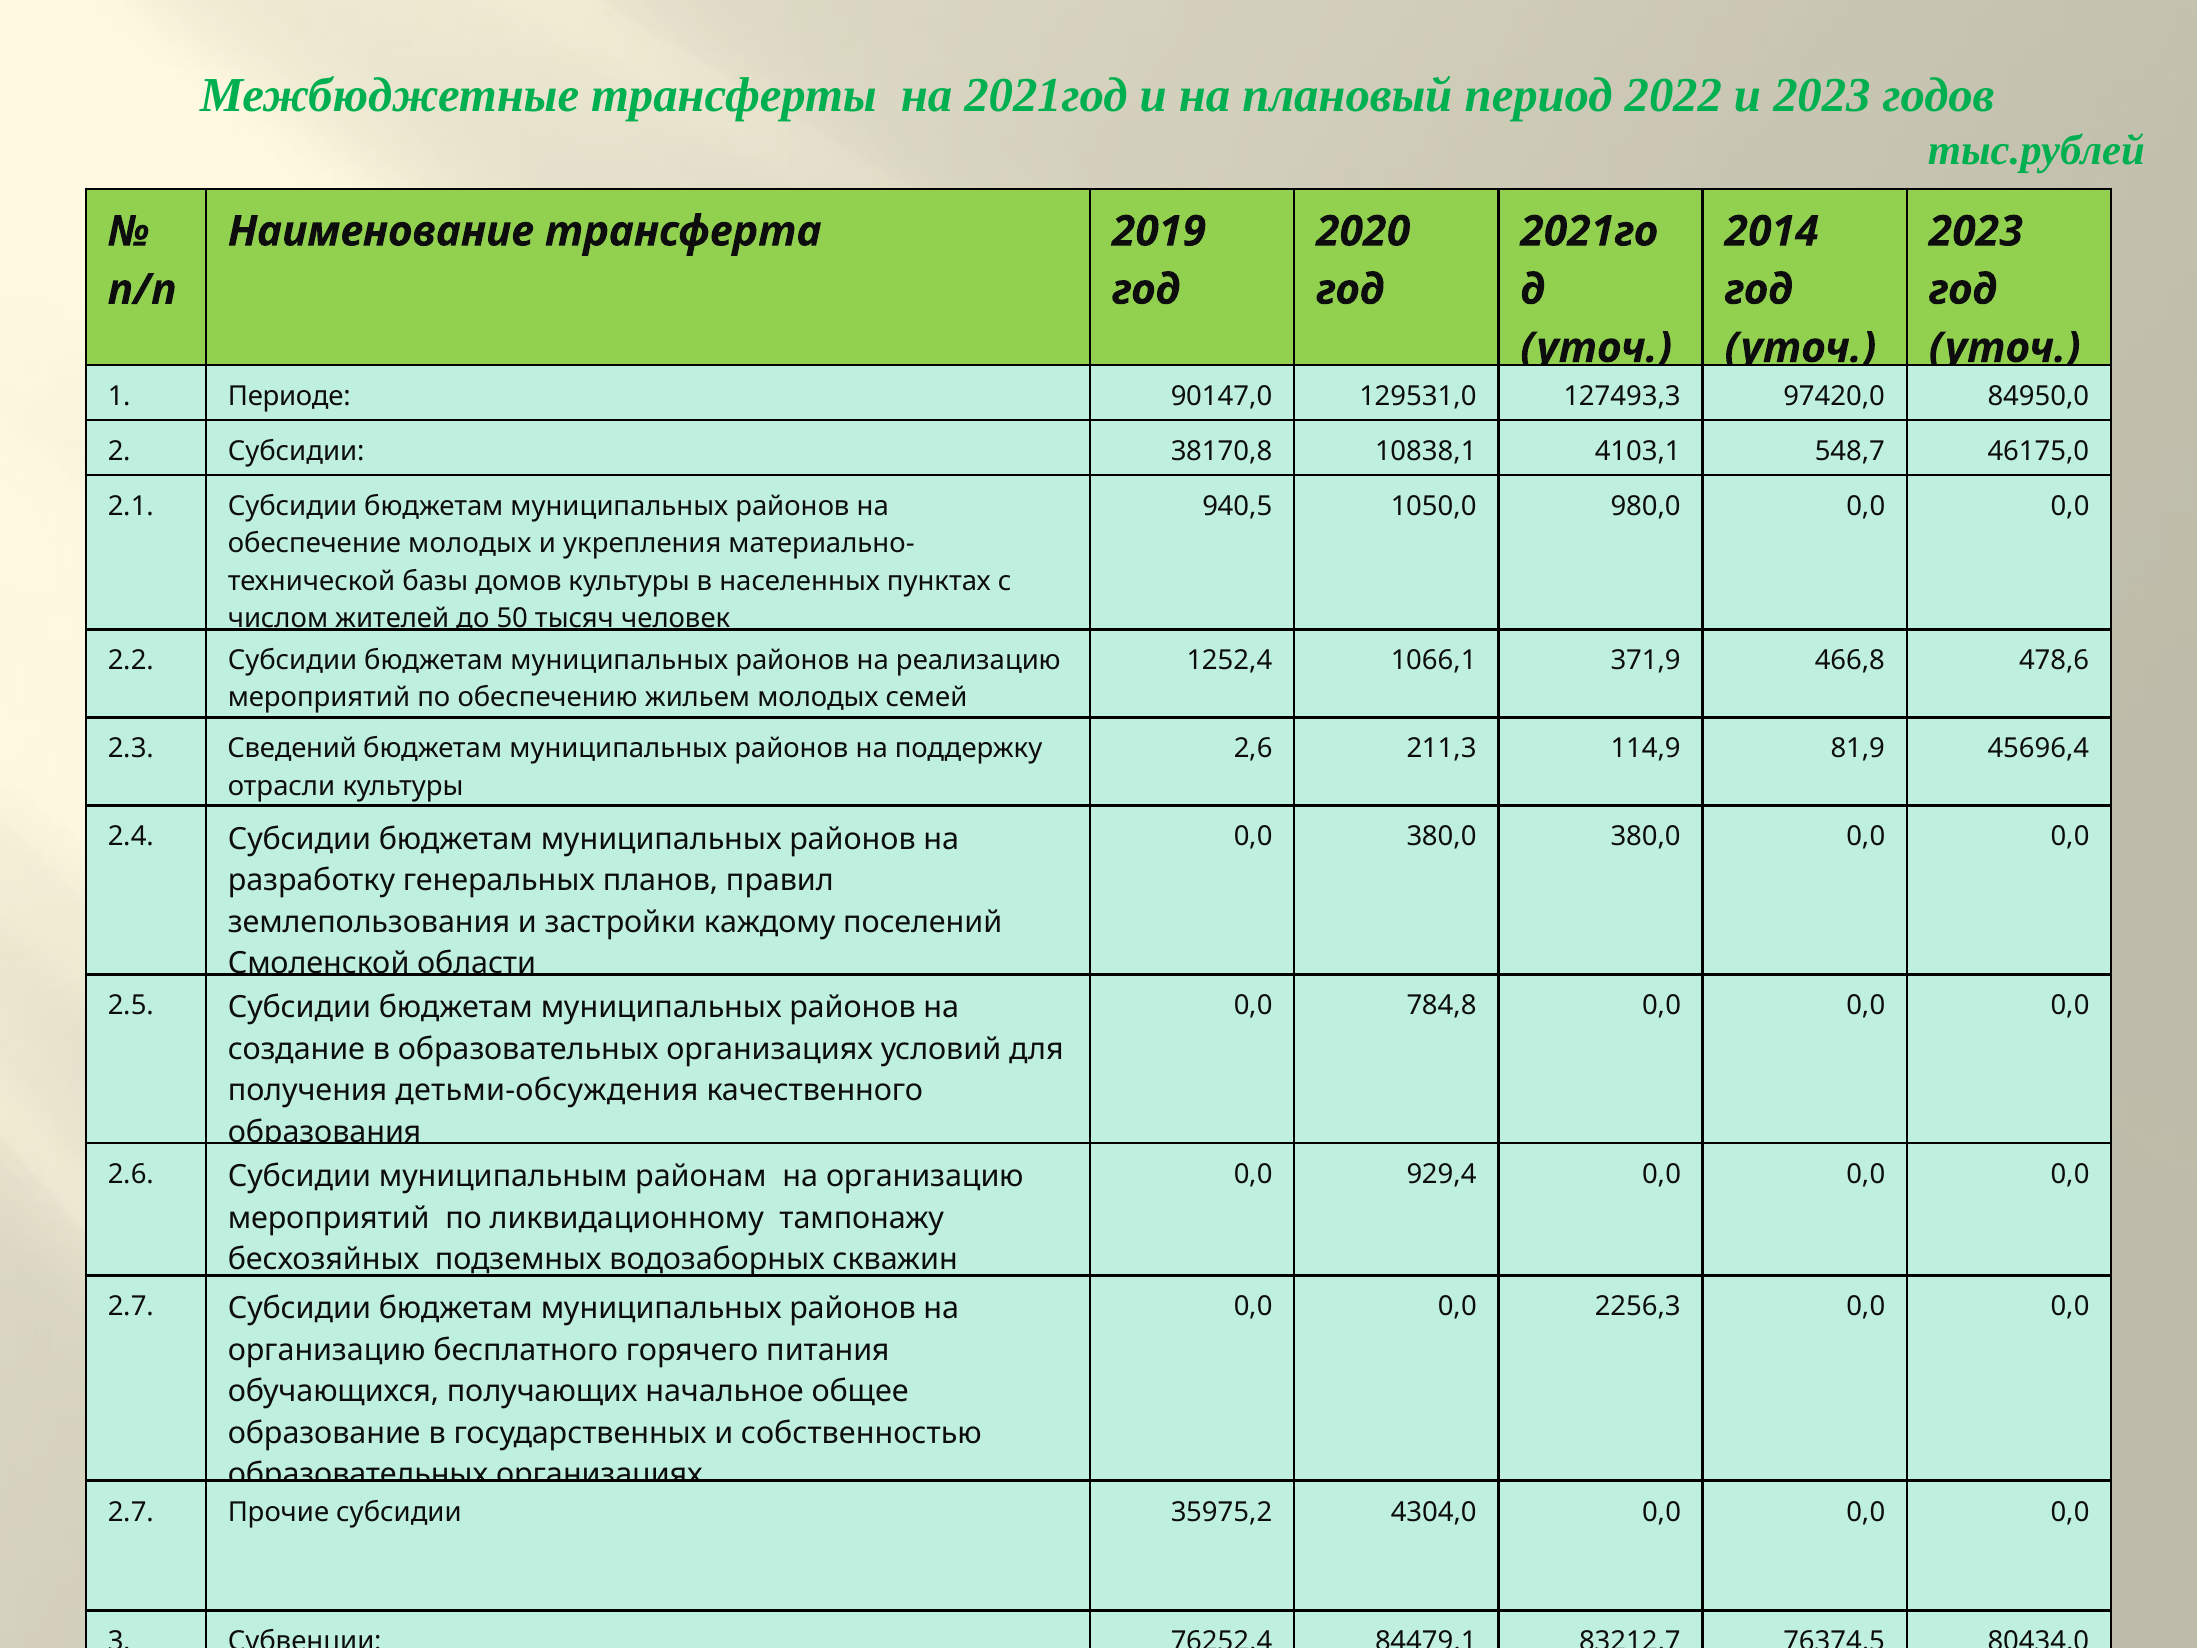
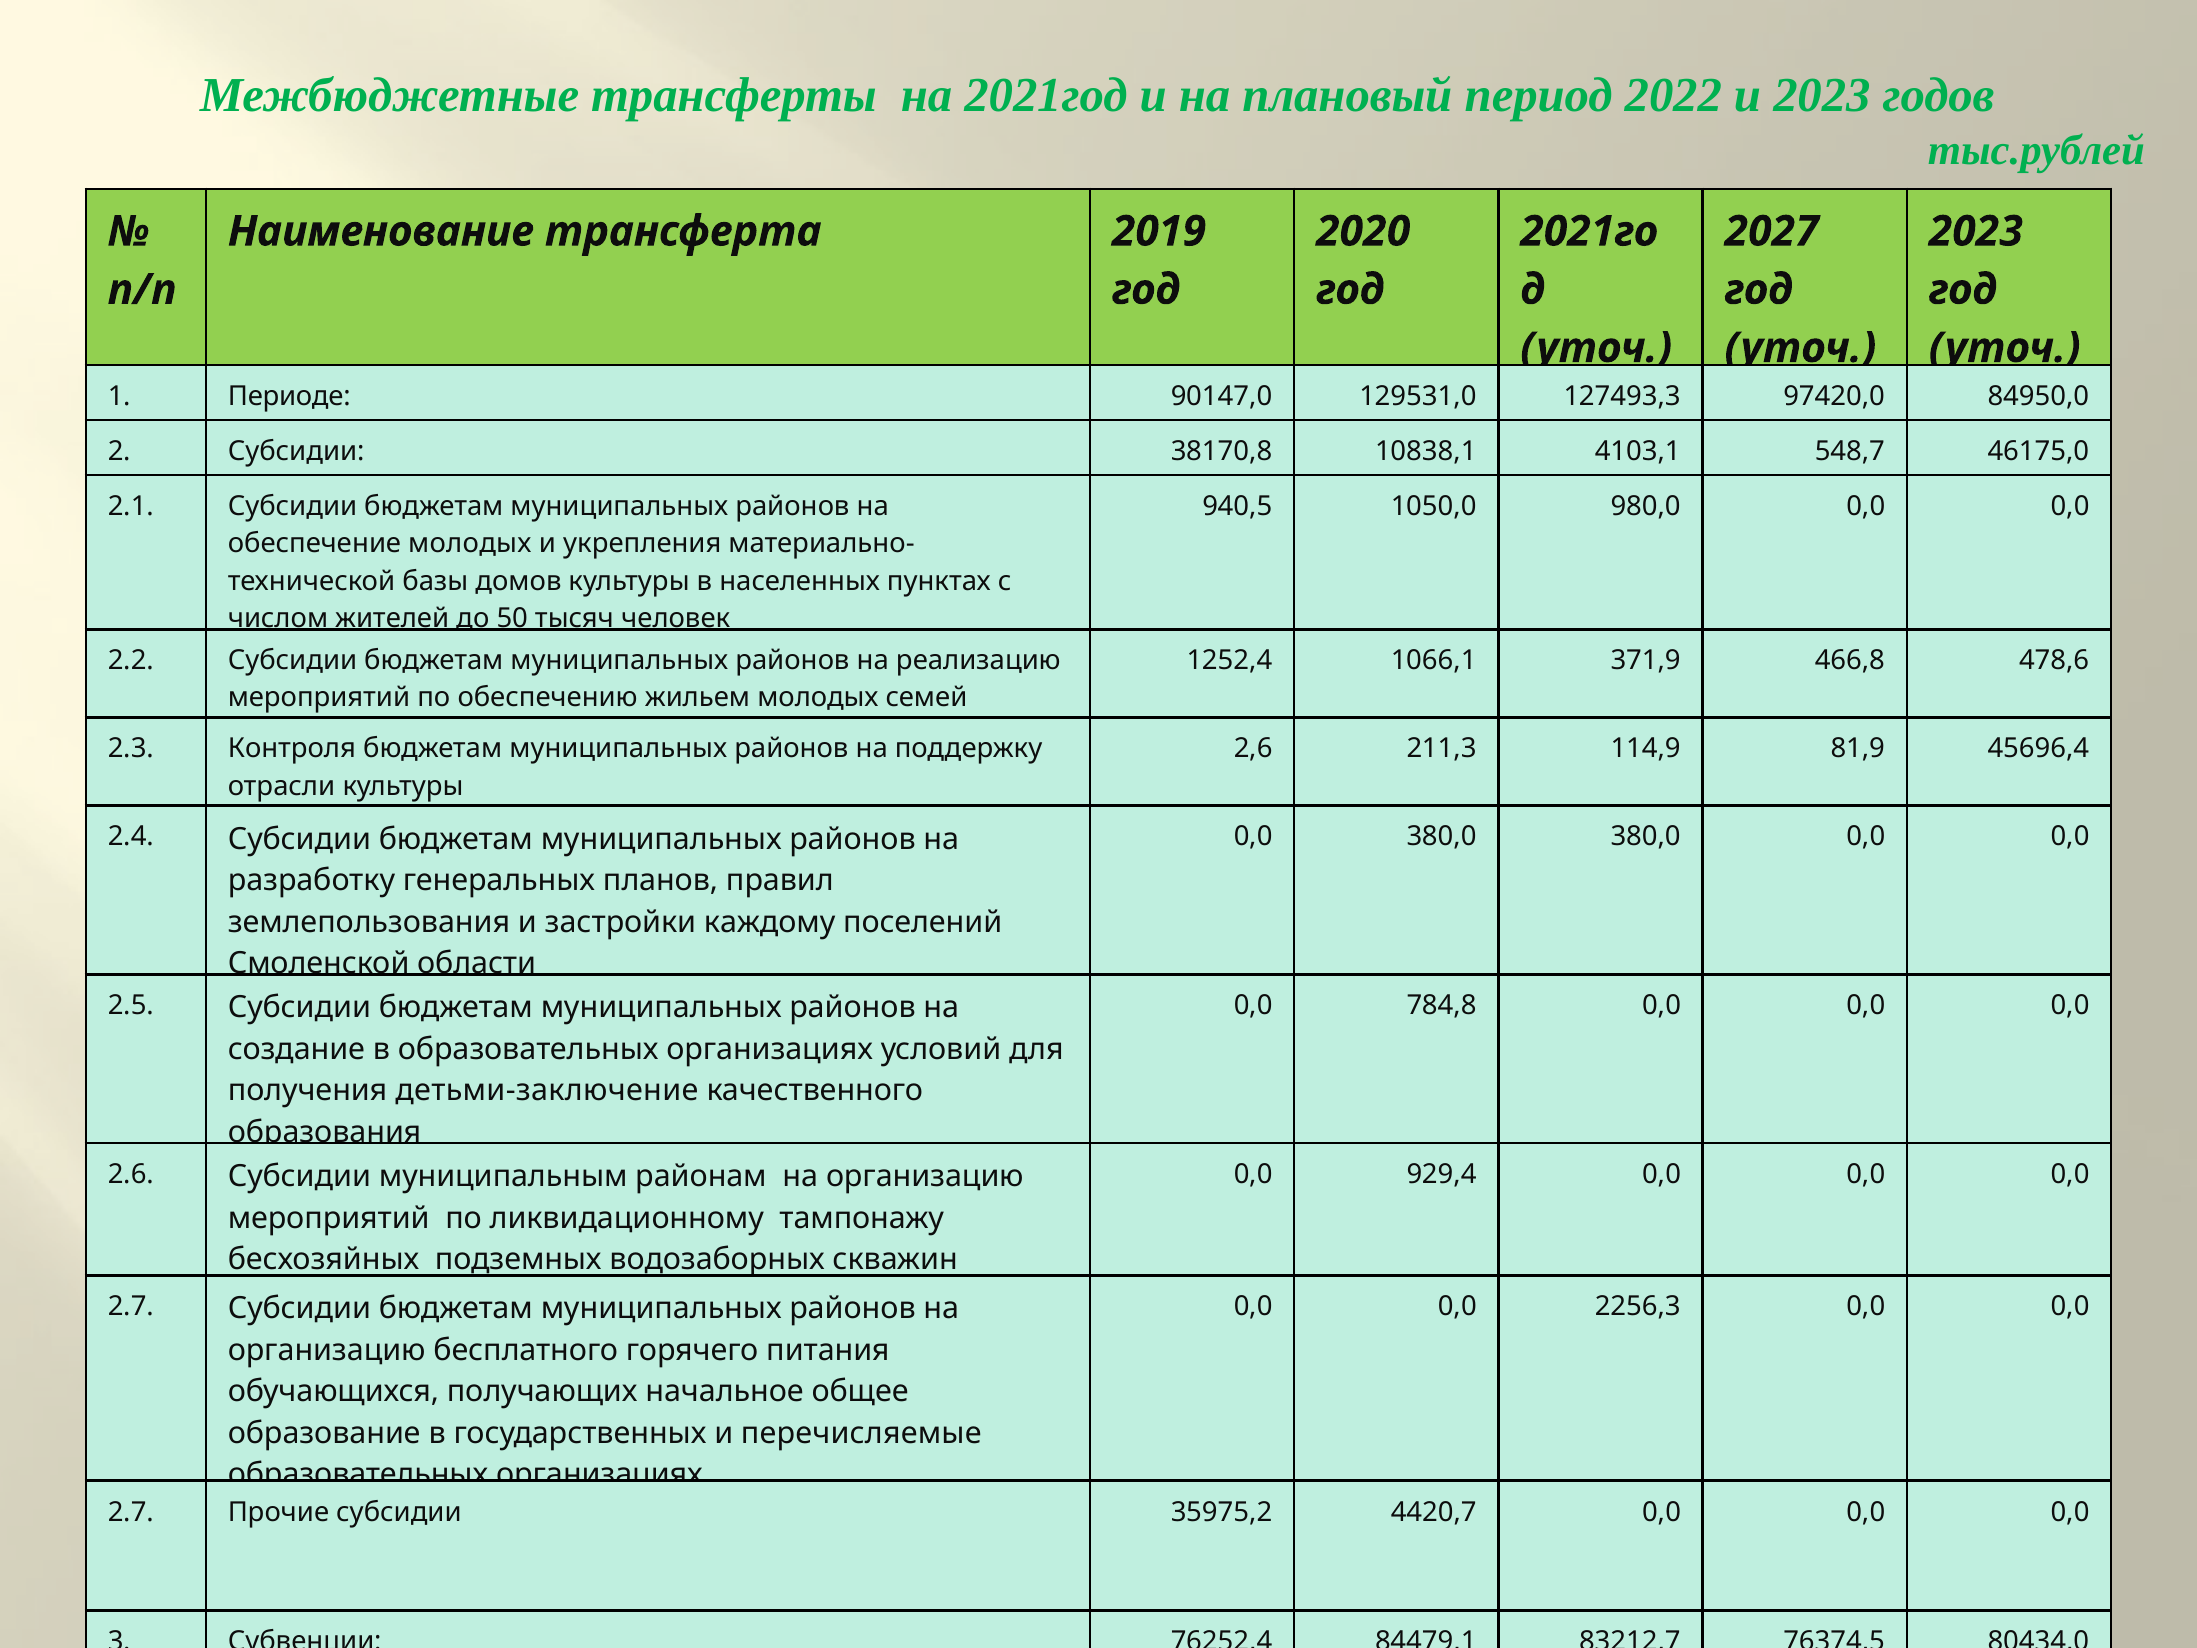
2014: 2014 -> 2027
Сведений: Сведений -> Контроля
детьми-обсуждения: детьми-обсуждения -> детьми-заключение
собственностью: собственностью -> перечисляемые
4304,0: 4304,0 -> 4420,7
